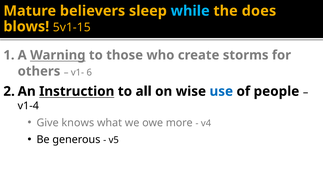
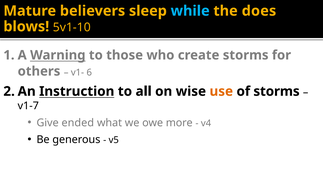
5v1-15: 5v1-15 -> 5v1-10
use colour: blue -> orange
of people: people -> storms
v1-4: v1-4 -> v1-7
knows: knows -> ended
